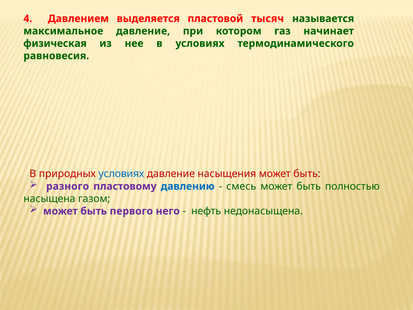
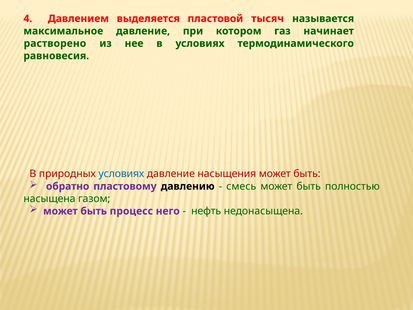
физическая: физическая -> растворено
разного: разного -> обратно
давлению colour: blue -> black
первого: первого -> процесс
